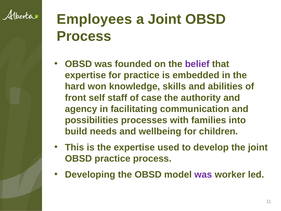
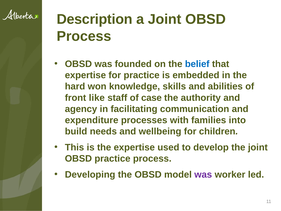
Employees: Employees -> Description
belief colour: purple -> blue
self: self -> like
possibilities: possibilities -> expenditure
